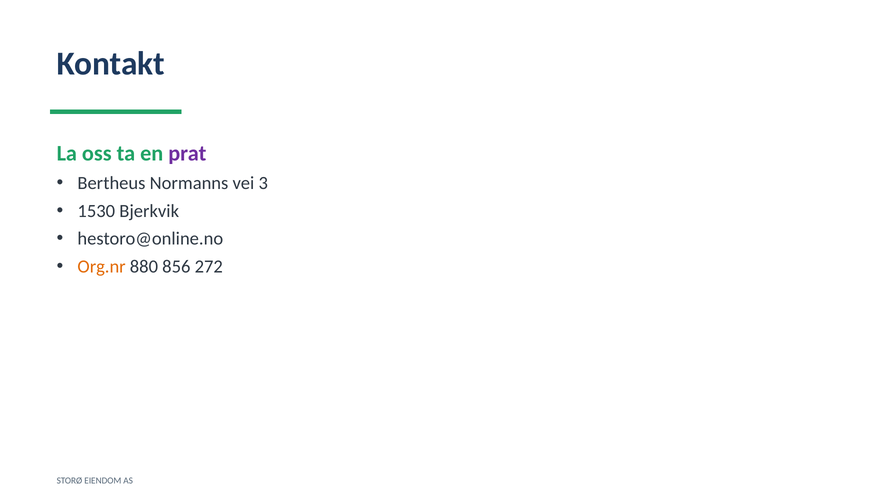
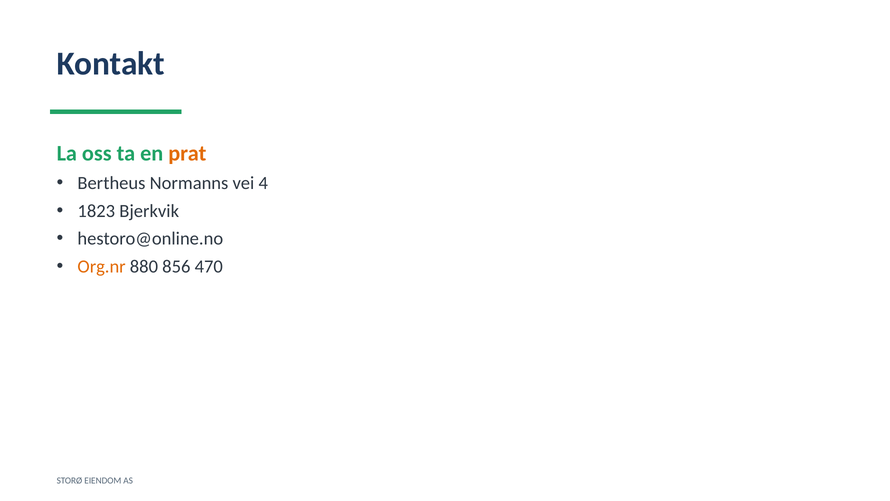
prat colour: purple -> orange
3: 3 -> 4
1530: 1530 -> 1823
272: 272 -> 470
